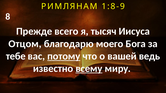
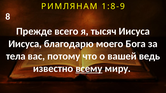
Отцом at (25, 44): Отцом -> Иисуса
тебе: тебе -> тела
потому underline: present -> none
